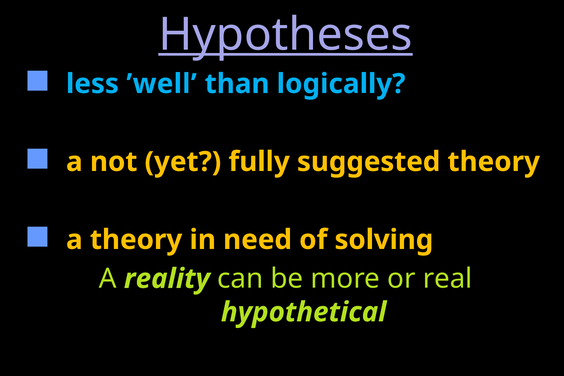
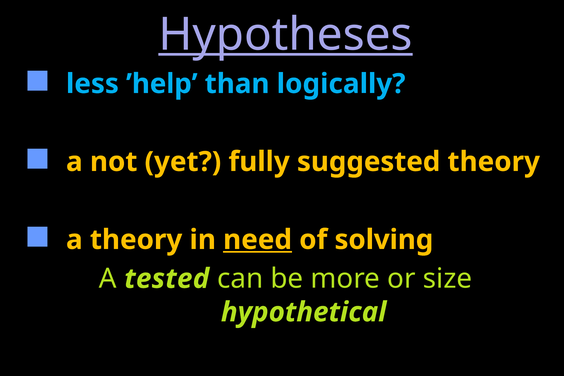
’well: ’well -> ’help
need underline: none -> present
reality: reality -> tested
real: real -> size
